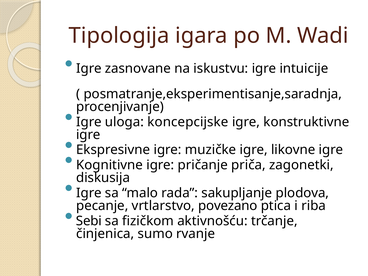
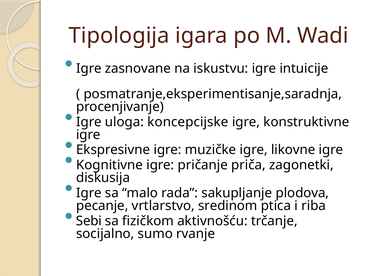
povezano: povezano -> sredinom
činjenica: činjenica -> socijalno
